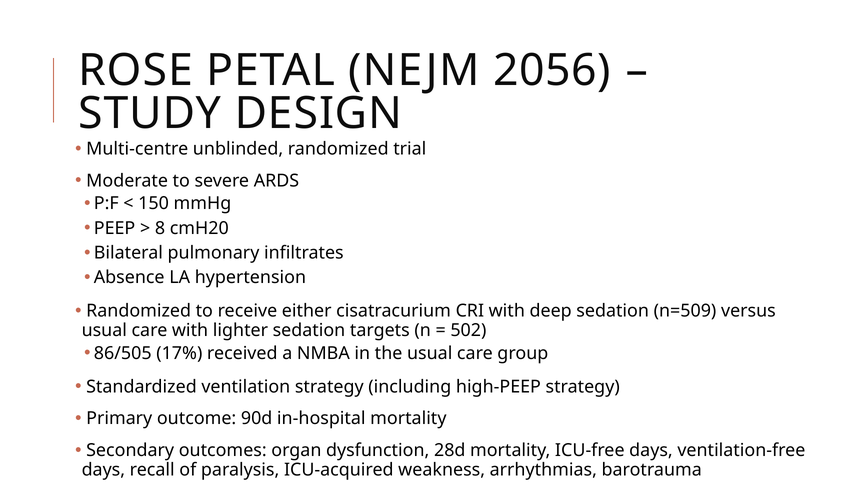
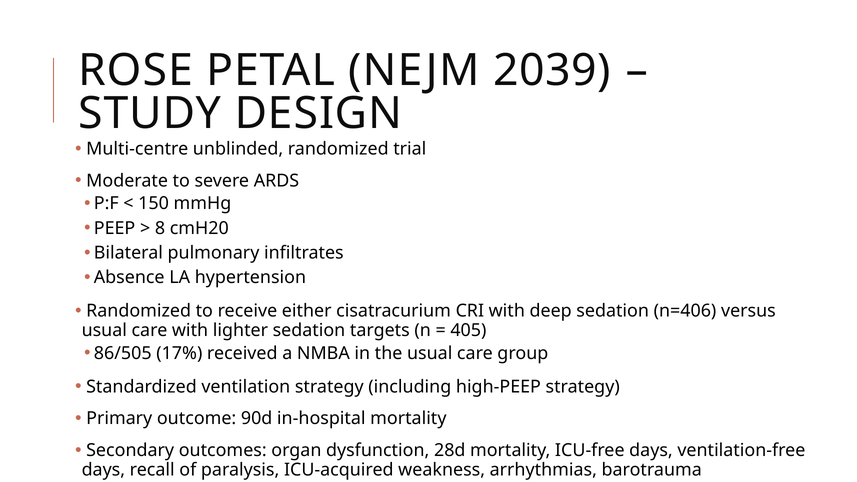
2056: 2056 -> 2039
n=509: n=509 -> n=406
502: 502 -> 405
